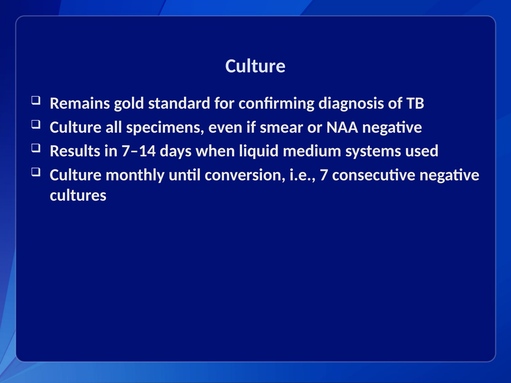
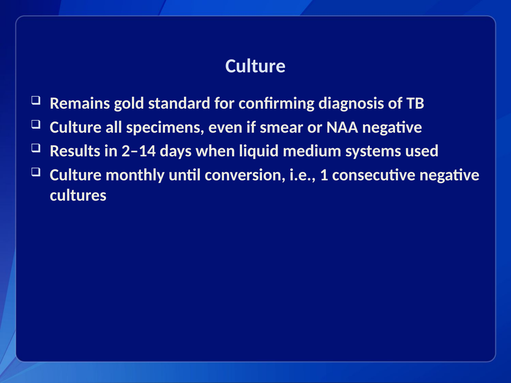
7–14: 7–14 -> 2–14
7: 7 -> 1
